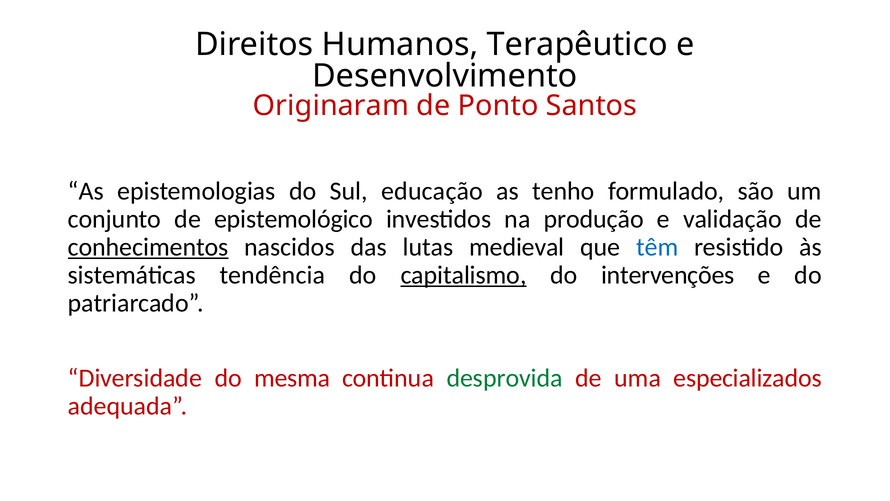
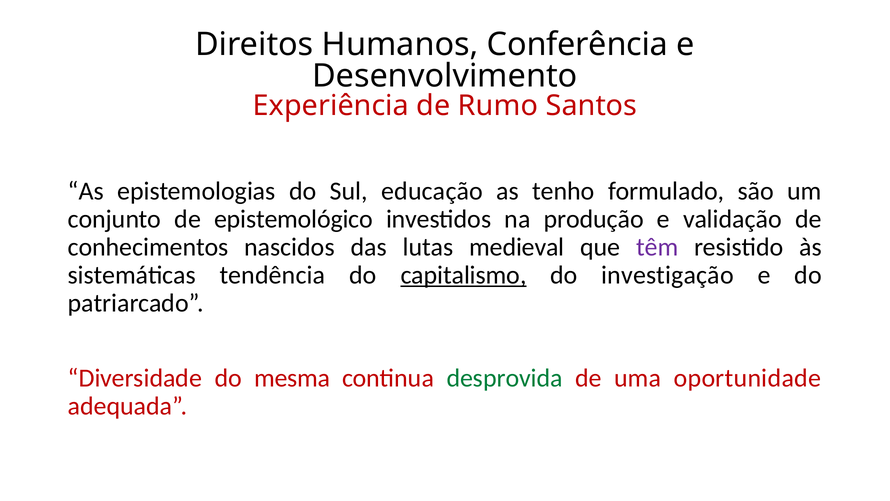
Terapêutico: Terapêutico -> Conferência
Originaram: Originaram -> Experiência
Ponto: Ponto -> Rumo
conhecimentos underline: present -> none
têm colour: blue -> purple
intervenções: intervenções -> investigação
especializados: especializados -> oportunidade
